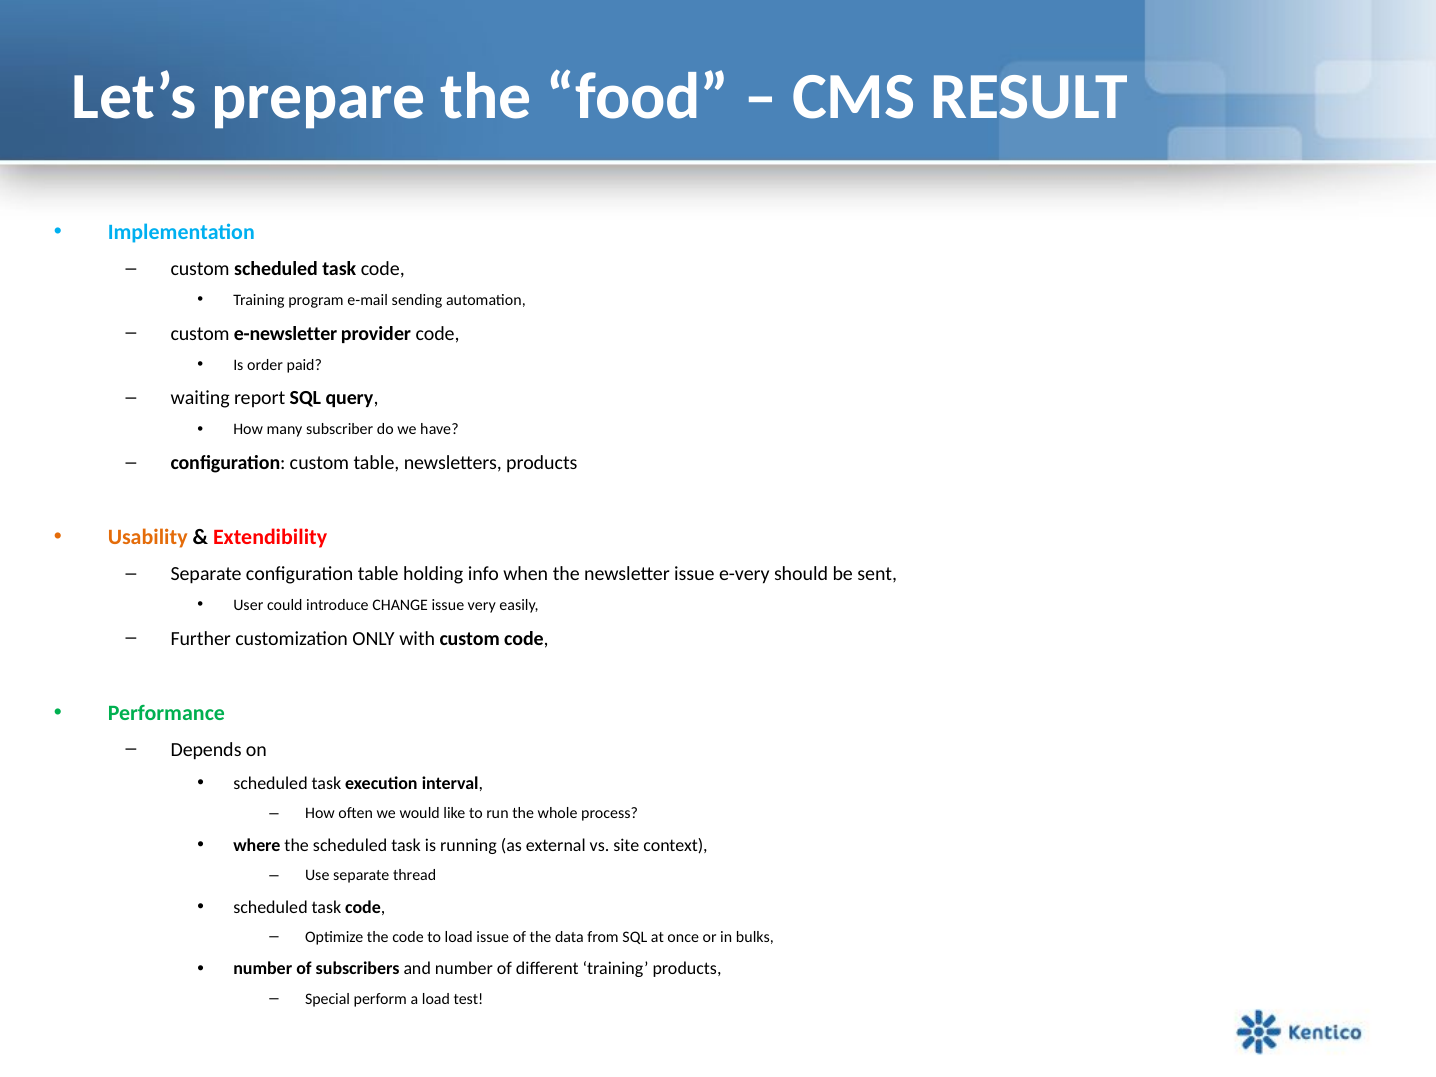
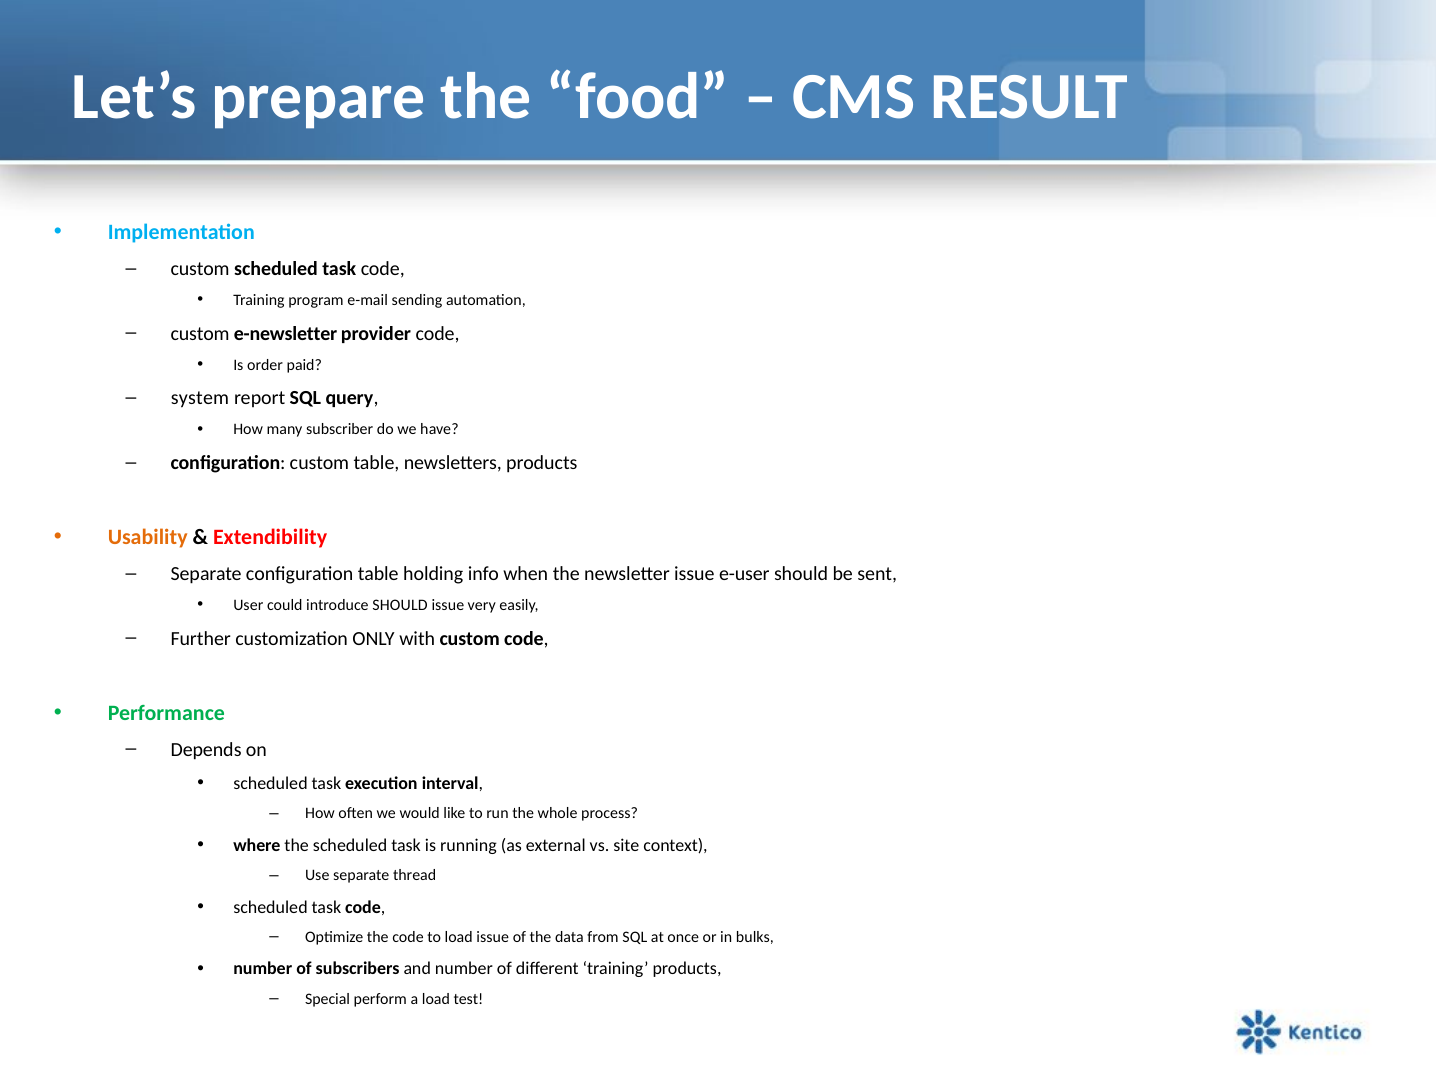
waiting: waiting -> system
e-very: e-very -> e-user
introduce CHANGE: CHANGE -> SHOULD
